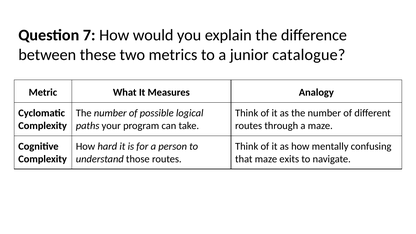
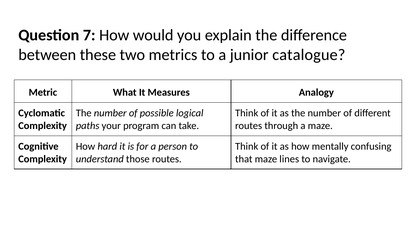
exits: exits -> lines
